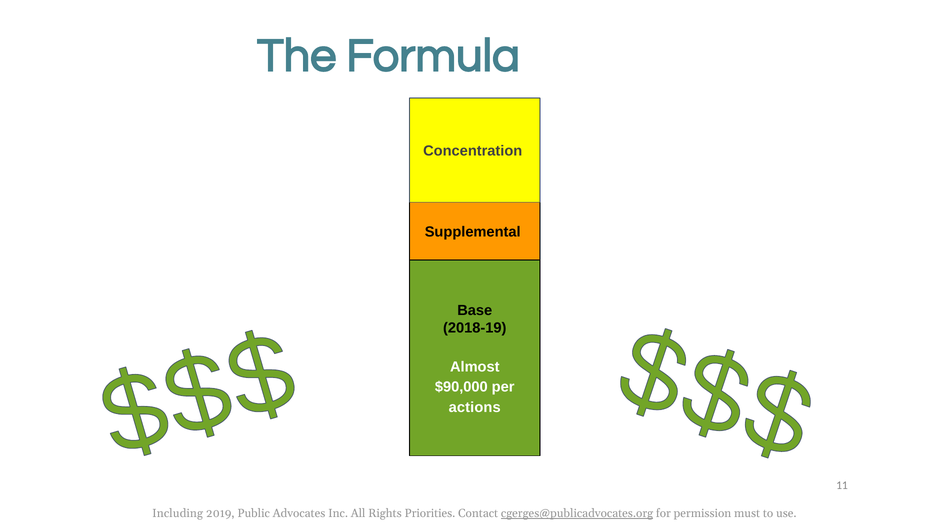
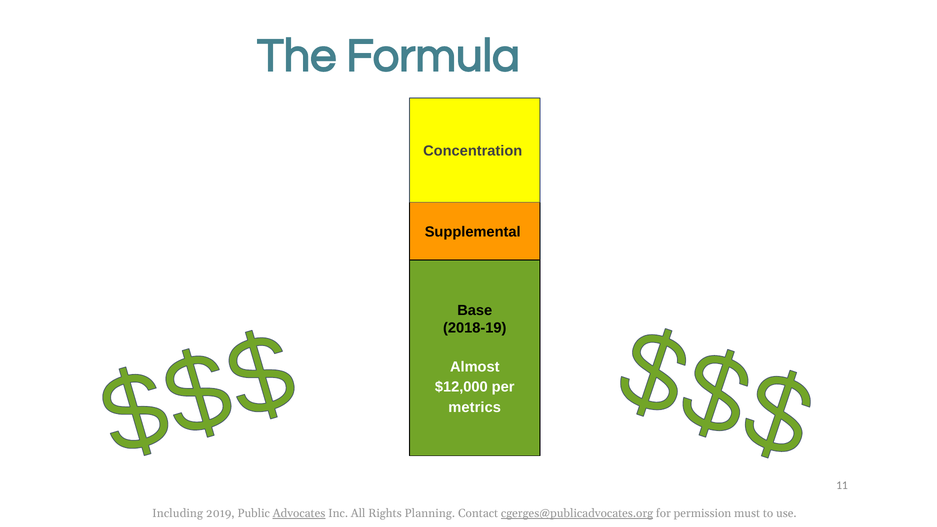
$90,000: $90,000 -> $12,000
actions: actions -> metrics
Advocates underline: none -> present
Priorities: Priorities -> Planning
